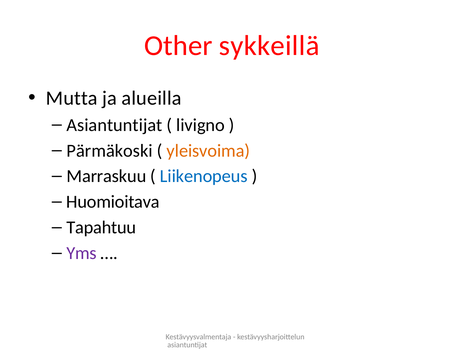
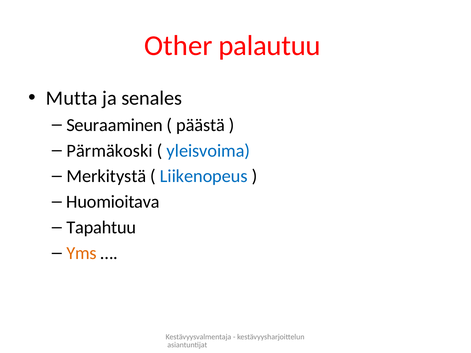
sykkeillä: sykkeillä -> palautuu
alueilla: alueilla -> senales
Asiantuntijat at (114, 125): Asiantuntijat -> Seuraaminen
livigno: livigno -> päästä
yleisvoima colour: orange -> blue
Marraskuu: Marraskuu -> Merkitystä
Yms colour: purple -> orange
